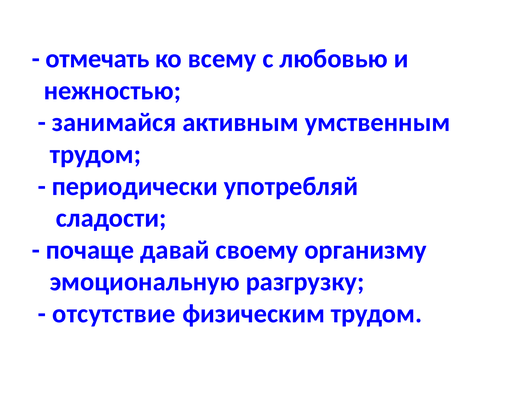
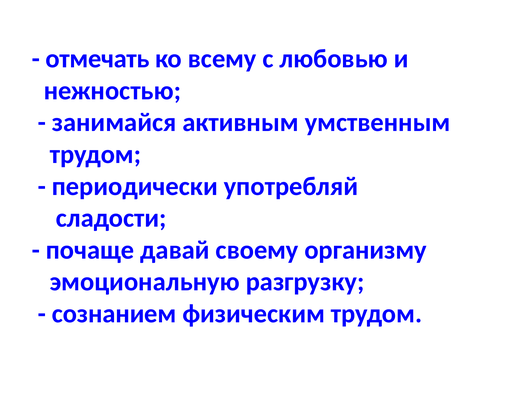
отсутствие: отсутствие -> сознанием
